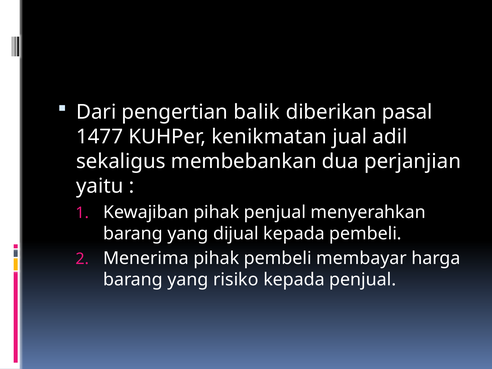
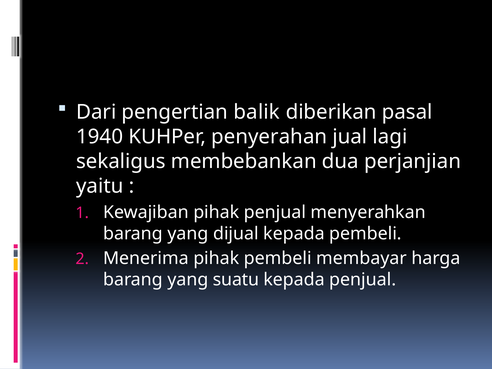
1477: 1477 -> 1940
kenikmatan: kenikmatan -> penyerahan
adil: adil -> lagi
risiko: risiko -> suatu
